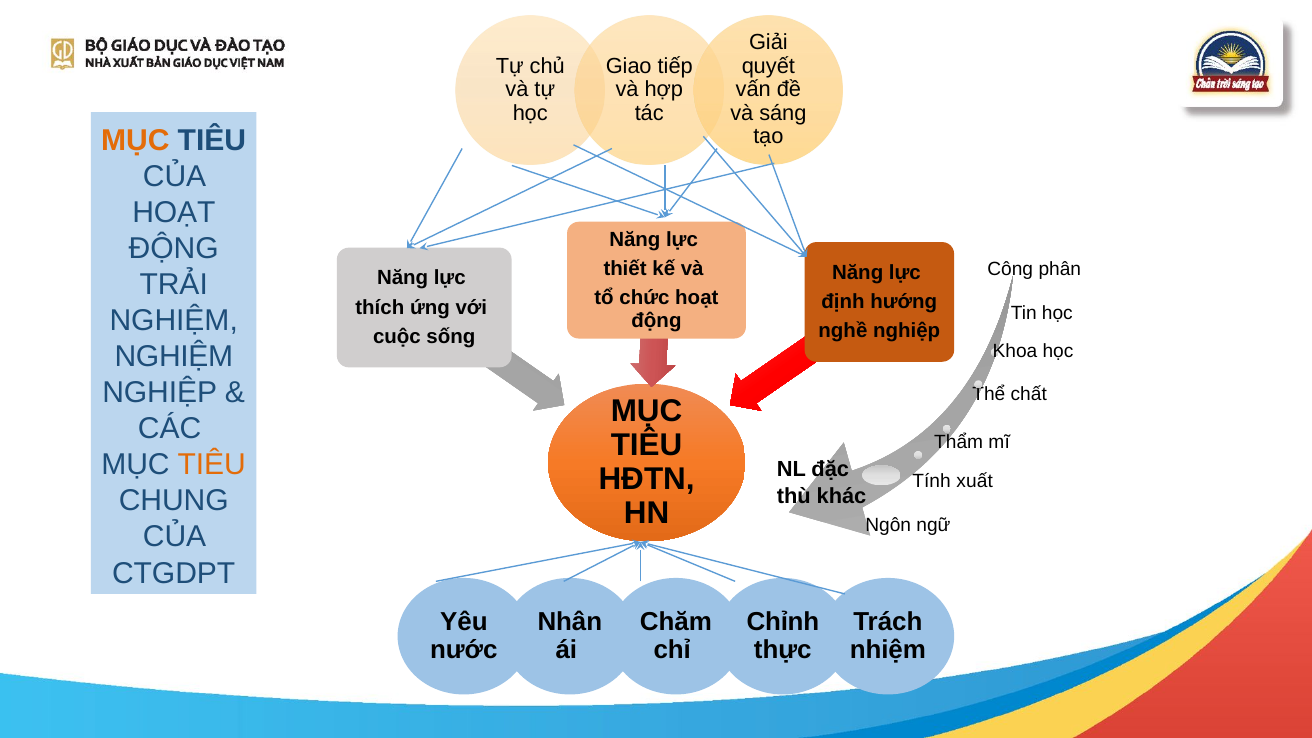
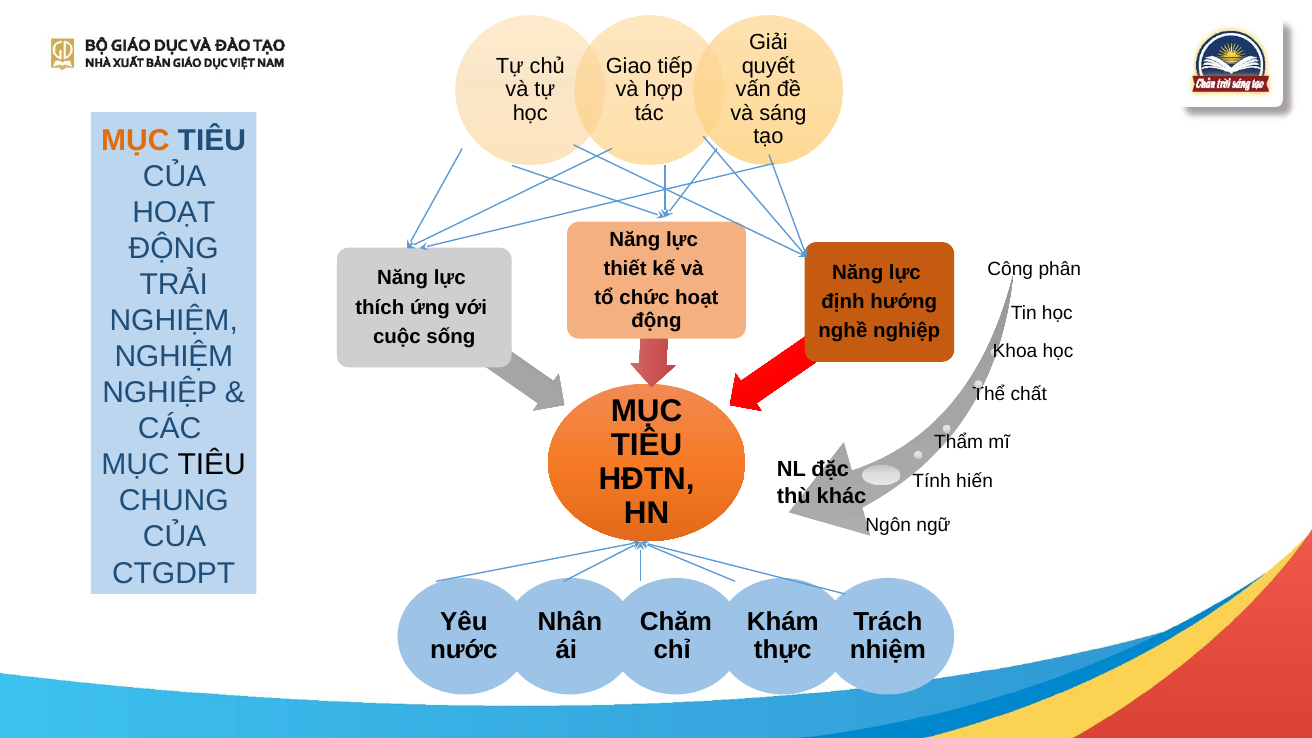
TIÊU at (212, 465) colour: orange -> black
xuất: xuất -> hiến
Chỉnh: Chỉnh -> Khám
